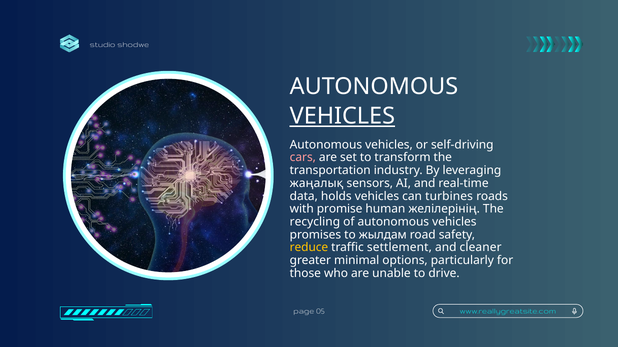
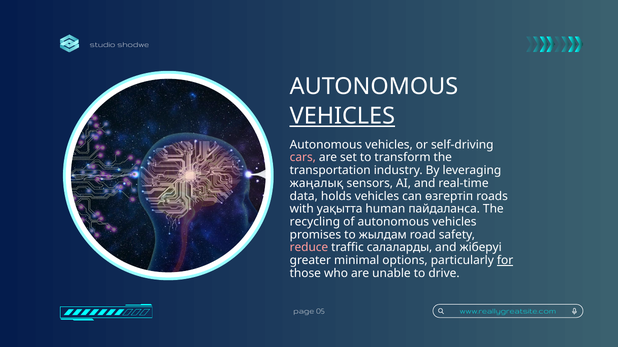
turbines: turbines -> өзгертіп
promise: promise -> уақытта
желілерінің: желілерінің -> пайдаланса
reduce colour: yellow -> pink
settlement: settlement -> салаларды
cleaner: cleaner -> жіберуі
for underline: none -> present
